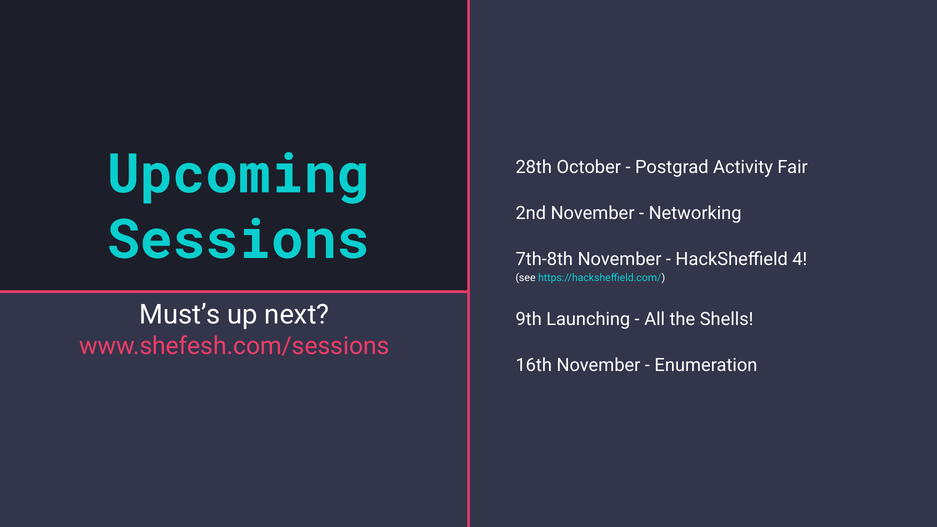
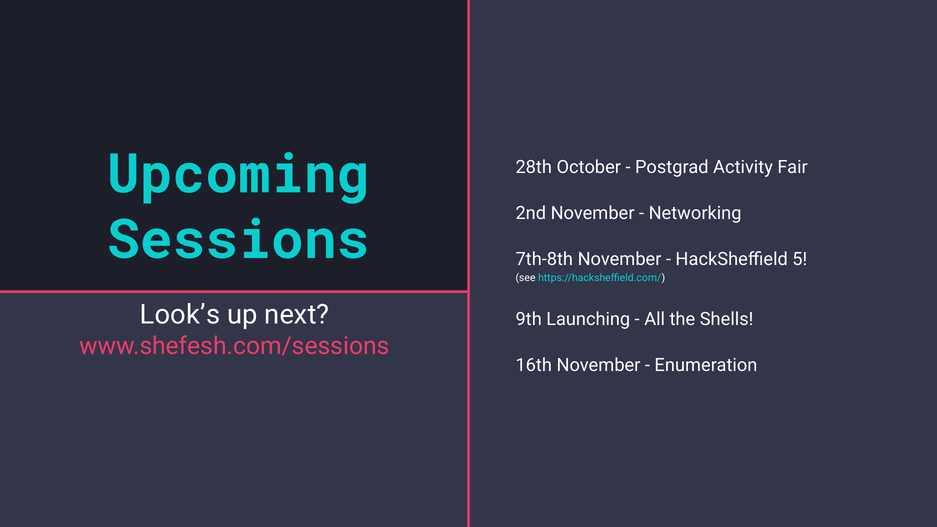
4: 4 -> 5
Must’s: Must’s -> Look’s
